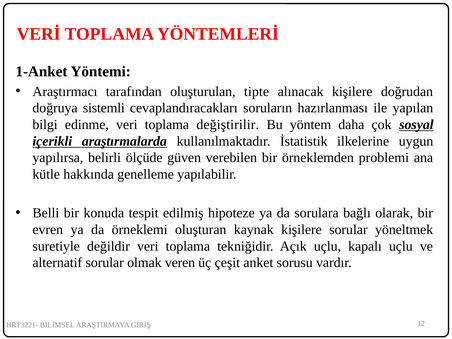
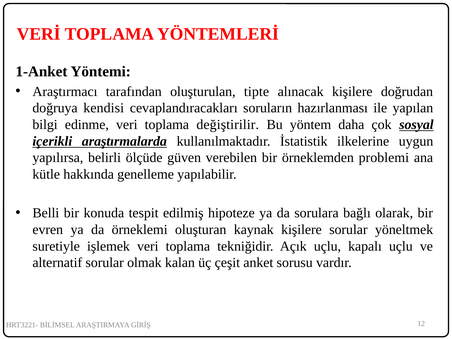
sistemli: sistemli -> kendisi
değildir: değildir -> işlemek
veren: veren -> kalan
